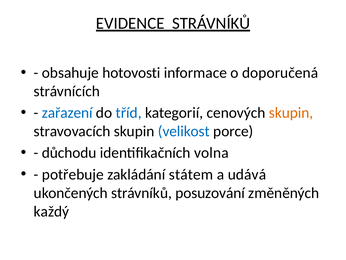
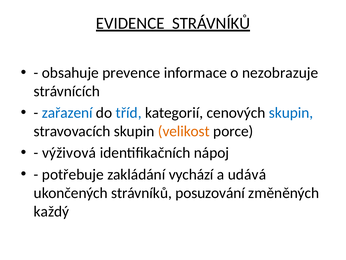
hotovosti: hotovosti -> prevence
doporučená: doporučená -> nezobrazuje
skupin at (291, 113) colour: orange -> blue
velikost colour: blue -> orange
důchodu: důchodu -> výživová
volna: volna -> nápoj
státem: státem -> vychází
